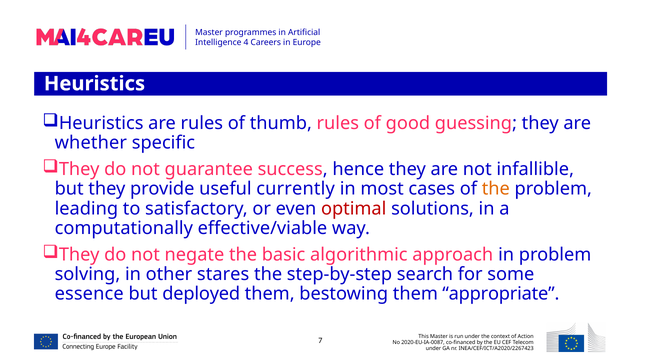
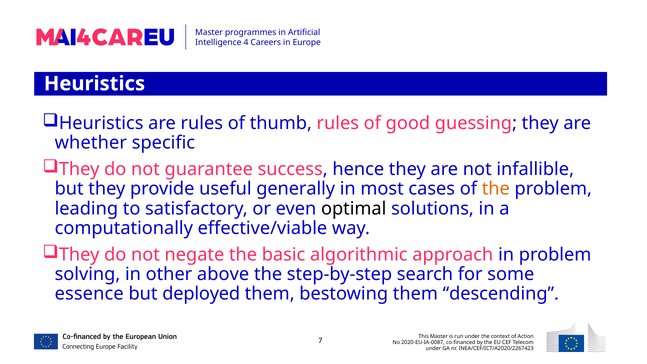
currently: currently -> generally
optimal colour: red -> black
stares: stares -> above
appropriate: appropriate -> descending
